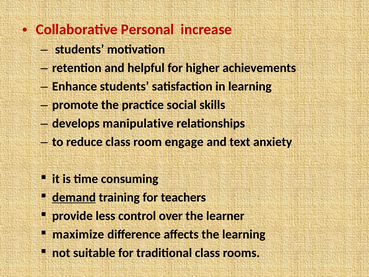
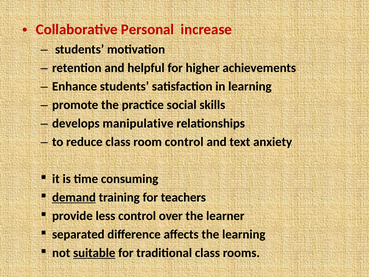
room engage: engage -> control
maximize: maximize -> separated
suitable underline: none -> present
